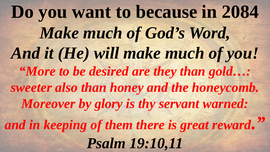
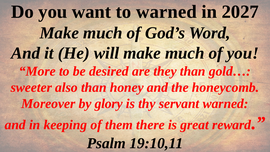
to because: because -> warned
2084: 2084 -> 2027
